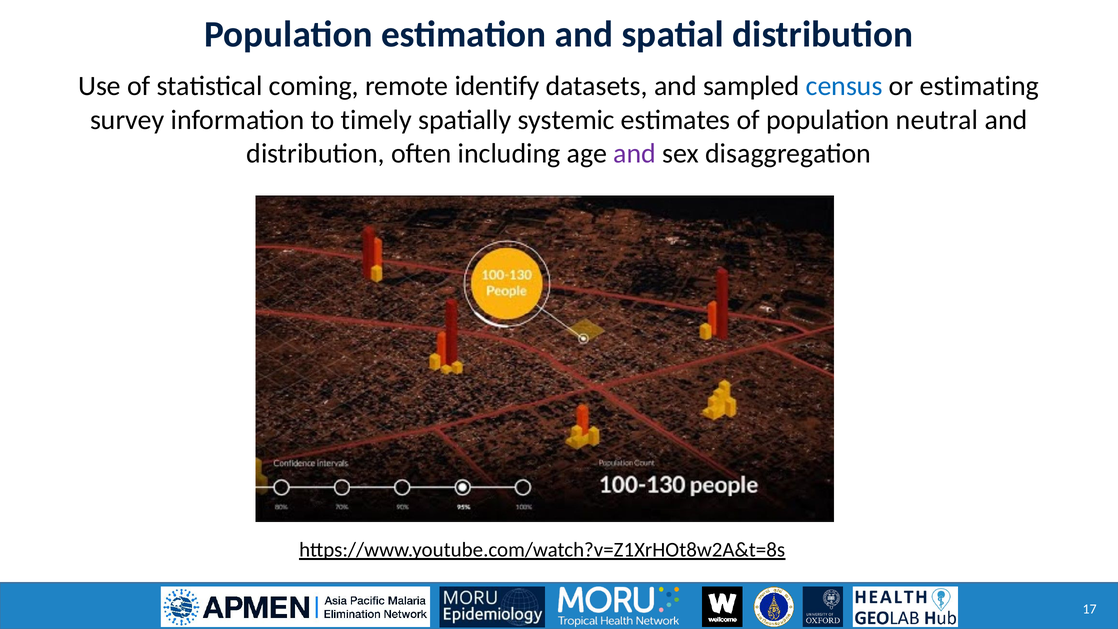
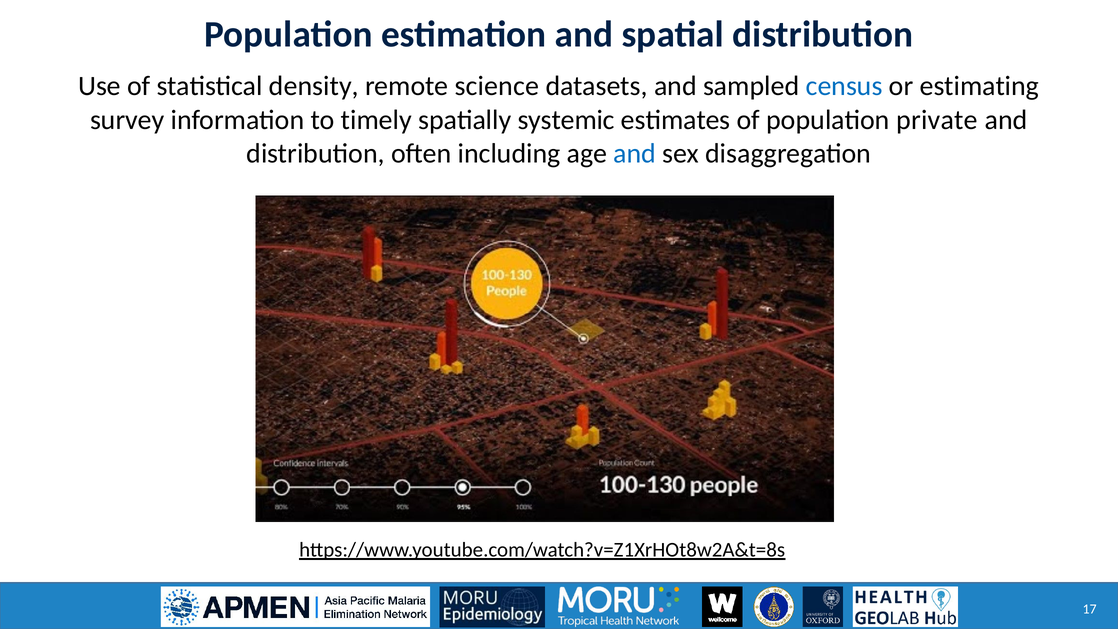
coming: coming -> density
identify: identify -> science
neutral: neutral -> private
and at (635, 153) colour: purple -> blue
